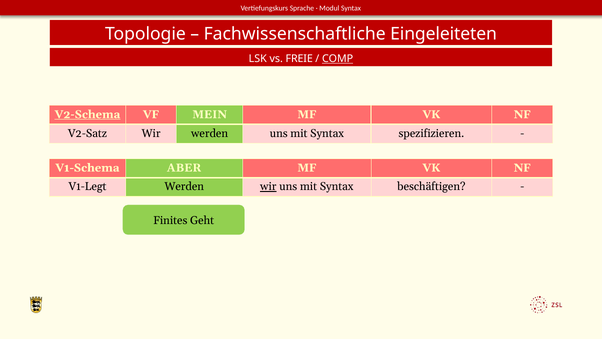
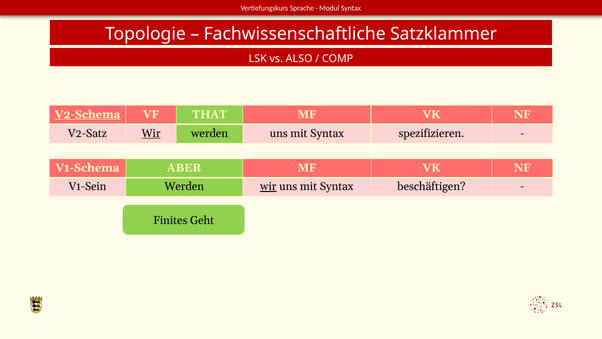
Eingeleiteten: Eingeleiteten -> Satzklammer
FREIE: FREIE -> ALSO
COMP underline: present -> none
MEIN: MEIN -> THAT
Wir at (151, 133) underline: none -> present
V1-Legt: V1-Legt -> V1-Sein
